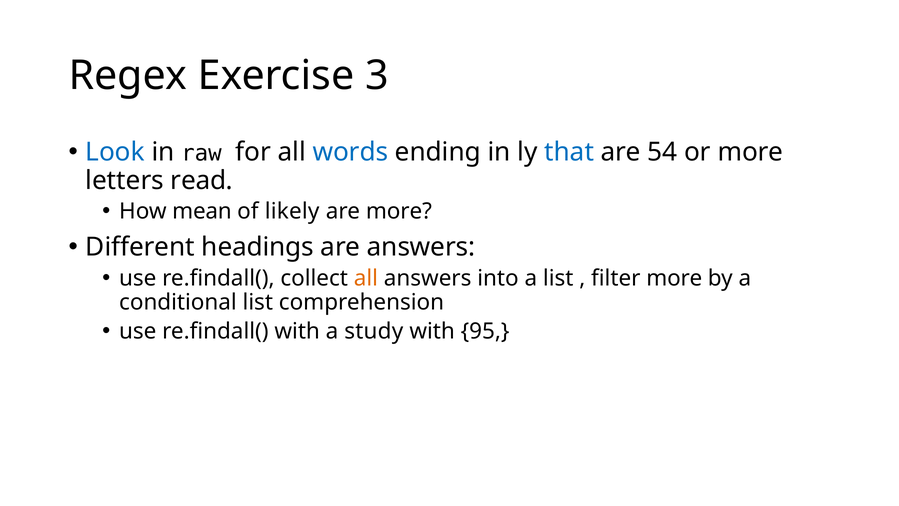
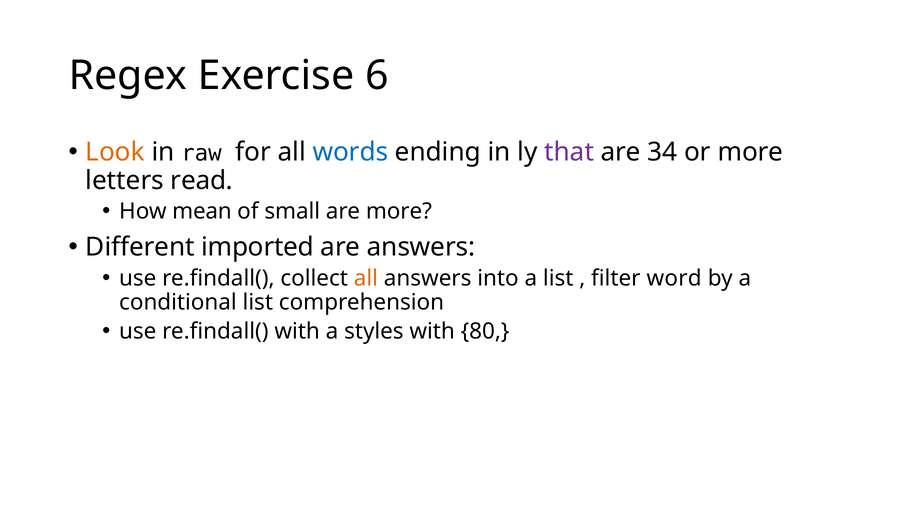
3: 3 -> 6
Look colour: blue -> orange
that colour: blue -> purple
54: 54 -> 34
likely: likely -> small
headings: headings -> imported
filter more: more -> word
study: study -> styles
95: 95 -> 80
